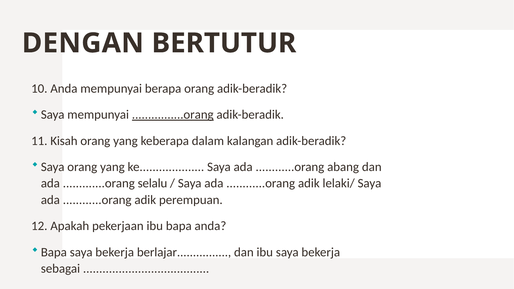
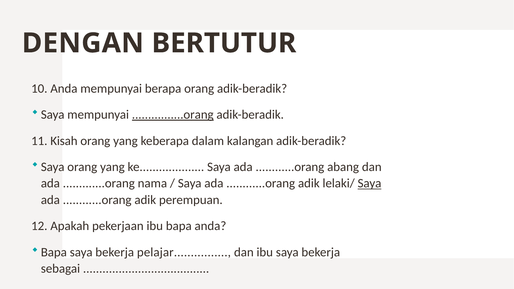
selalu: selalu -> nama
Saya at (369, 183) underline: none -> present
berlajar: berlajar -> pelajar
